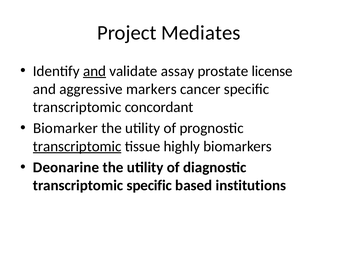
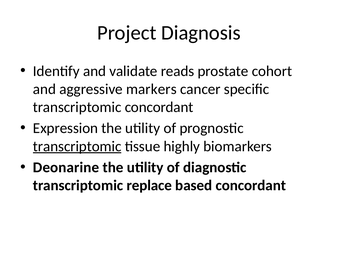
Mediates: Mediates -> Diagnosis
and at (95, 71) underline: present -> none
assay: assay -> reads
license: license -> cohort
Biomarker: Biomarker -> Expression
transcriptomic specific: specific -> replace
based institutions: institutions -> concordant
